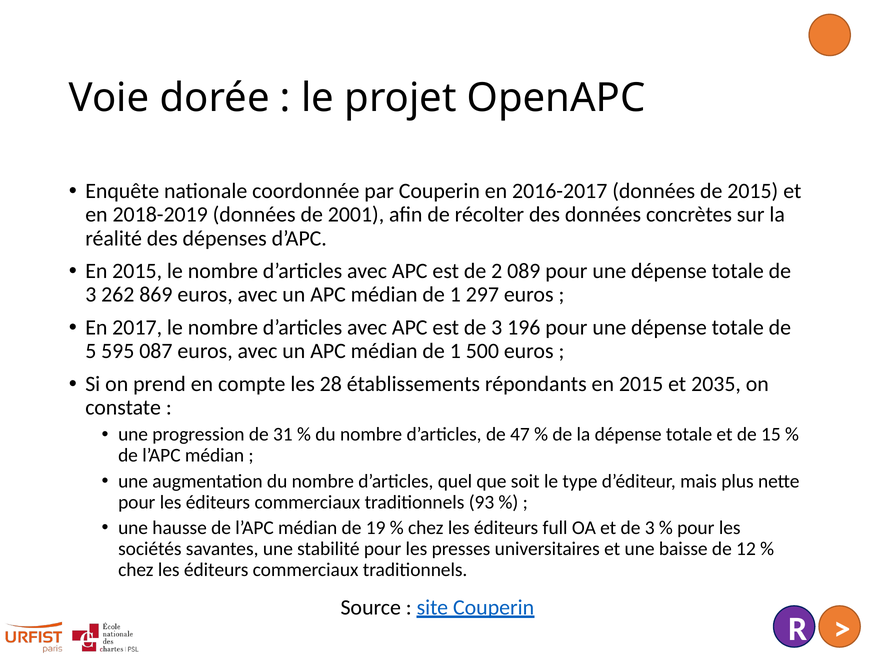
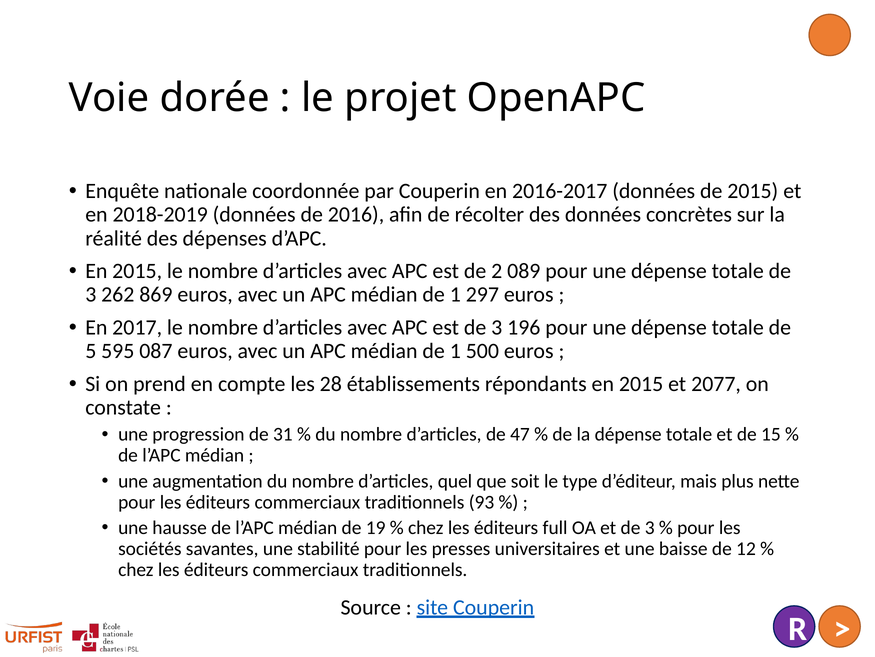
2001: 2001 -> 2016
2035: 2035 -> 2077
